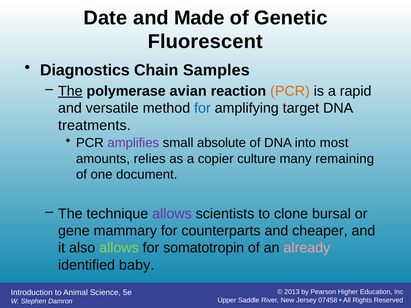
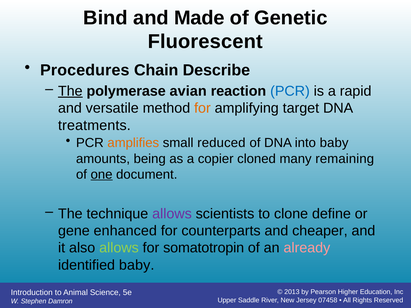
Date: Date -> Bind
Diagnostics: Diagnostics -> Procedures
Samples: Samples -> Describe
PCR at (290, 91) colour: orange -> blue
for at (202, 108) colour: blue -> orange
amplifies colour: purple -> orange
absolute: absolute -> reduced
into most: most -> baby
relies: relies -> being
culture: culture -> cloned
one underline: none -> present
bursal: bursal -> define
mammary: mammary -> enhanced
